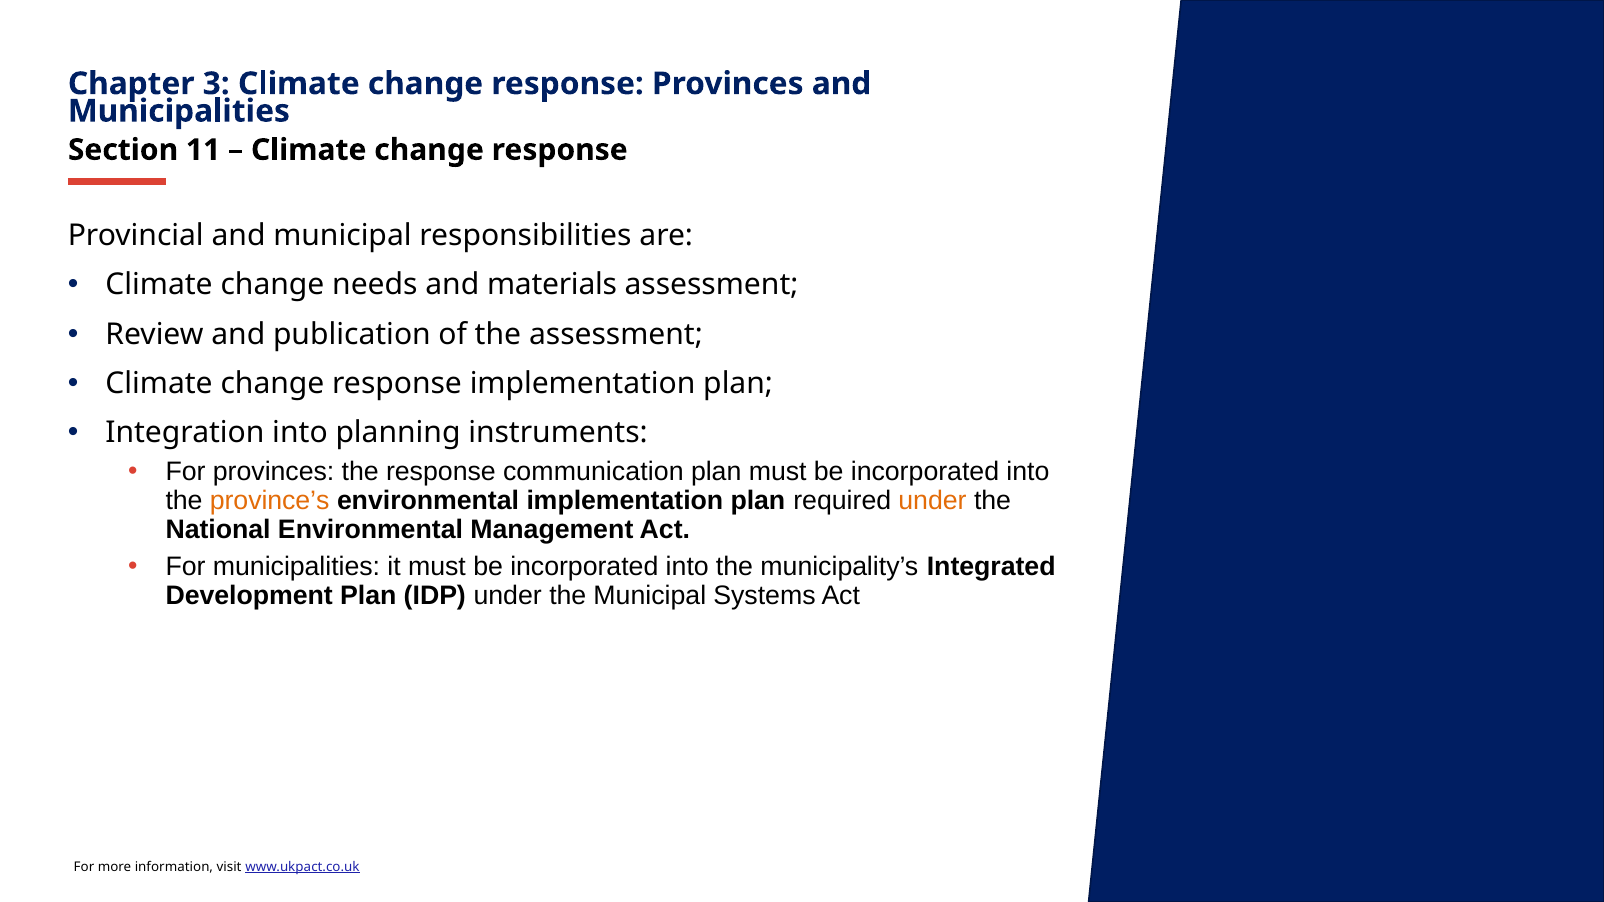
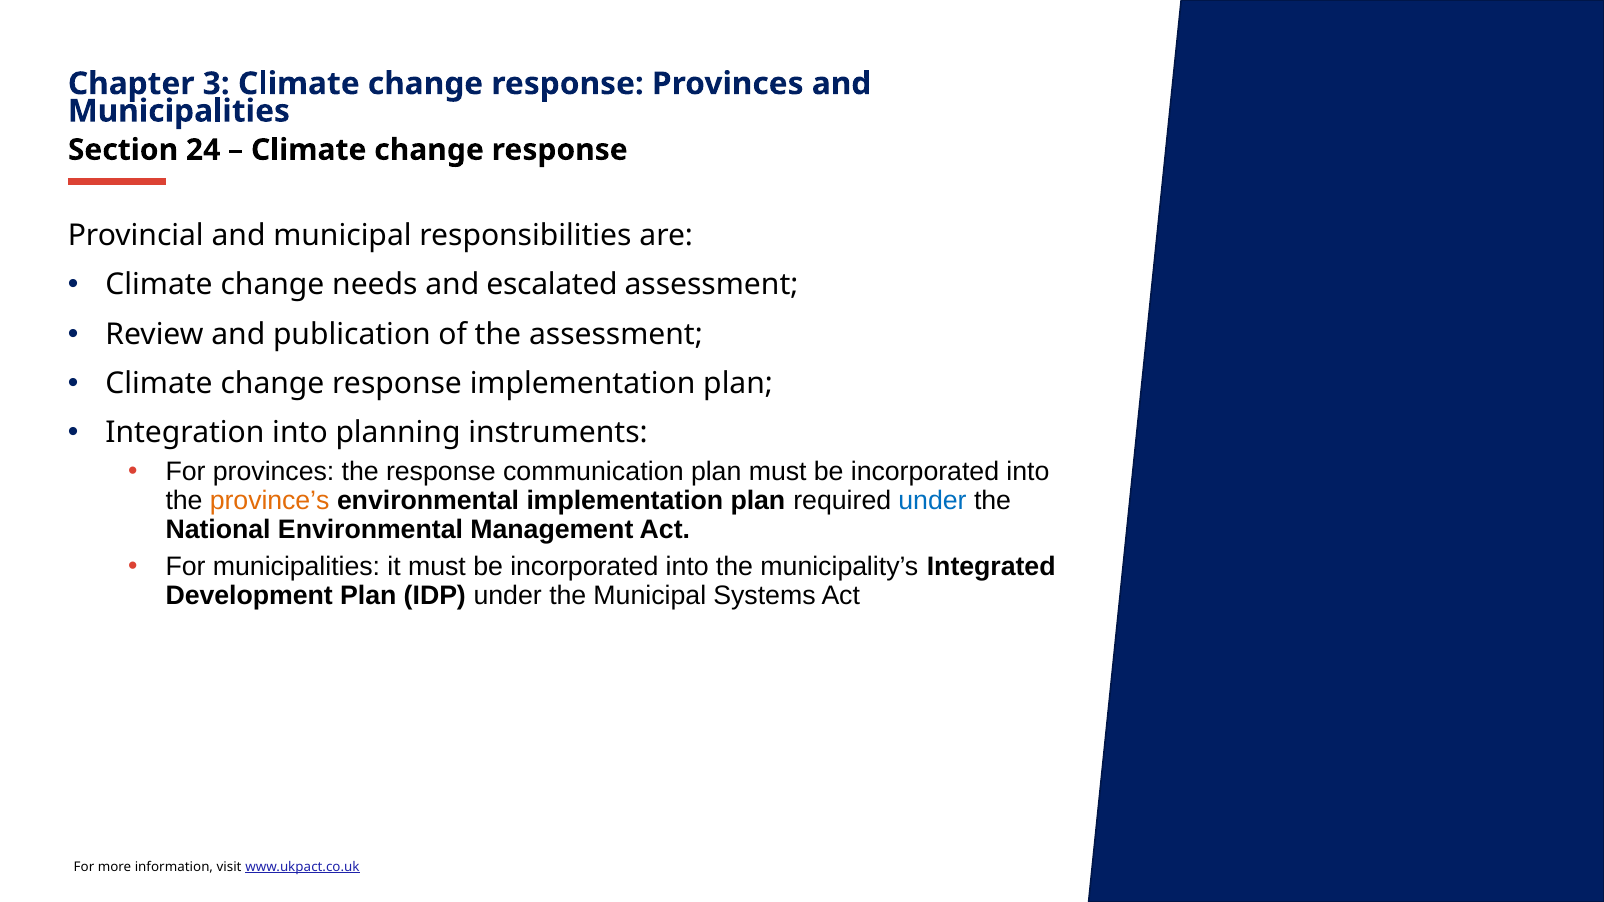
11: 11 -> 24
materials: materials -> escalated
under at (932, 501) colour: orange -> blue
